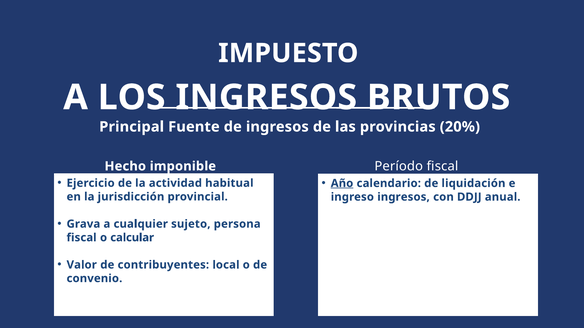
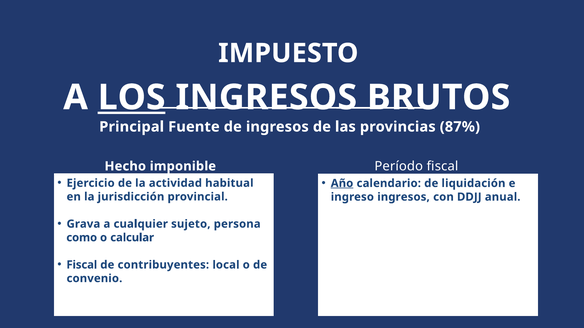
LOS underline: none -> present
20%: 20% -> 87%
fiscal at (82, 238): fiscal -> como
Valor at (82, 265): Valor -> Fiscal
